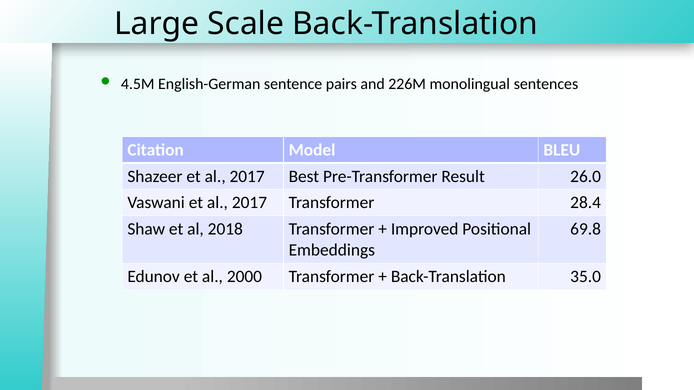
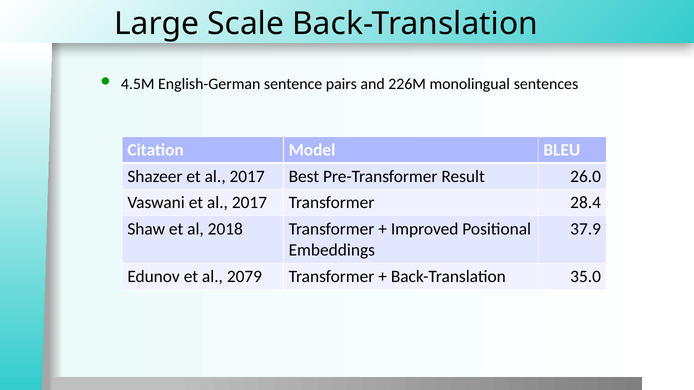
69.8: 69.8 -> 37.9
2000: 2000 -> 2079
